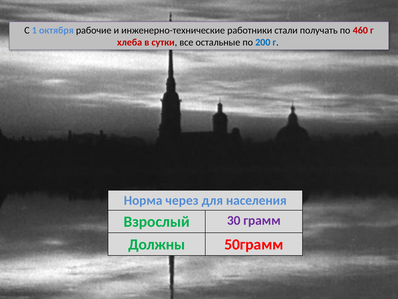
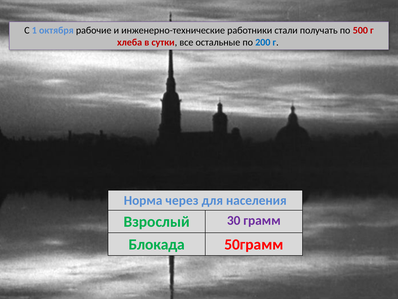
460: 460 -> 500
Должны: Должны -> Блокада
